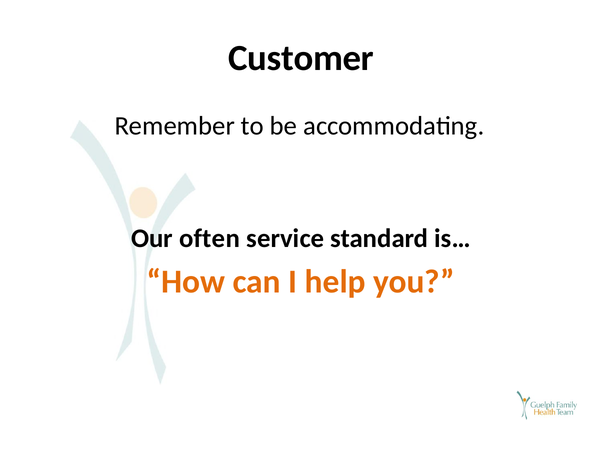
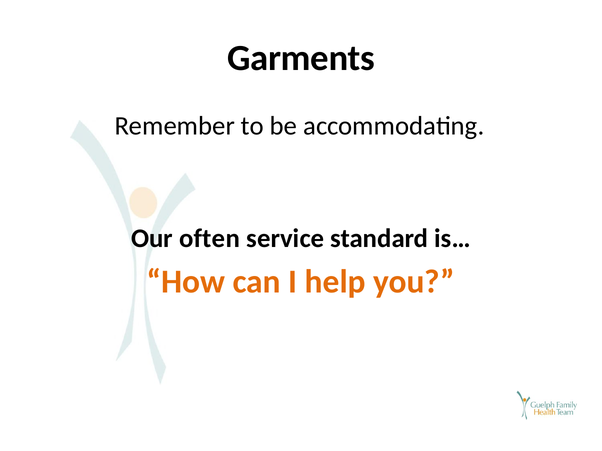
Customer: Customer -> Garments
